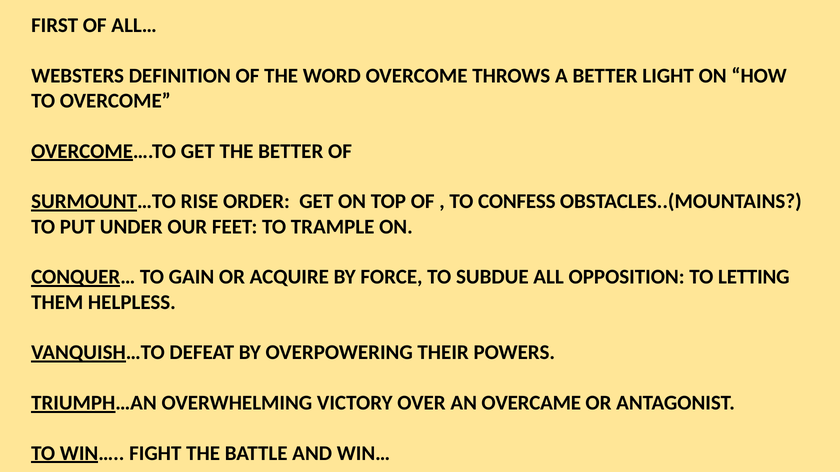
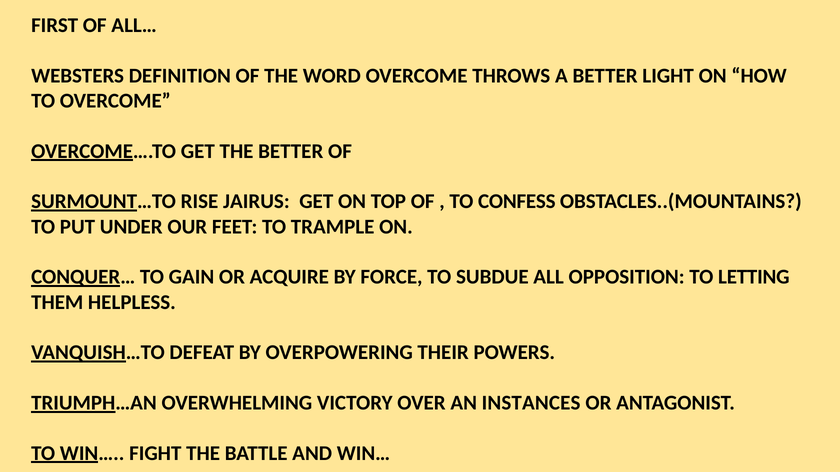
ORDER: ORDER -> JAIRUS
OVERCAME: OVERCAME -> INSTANCES
